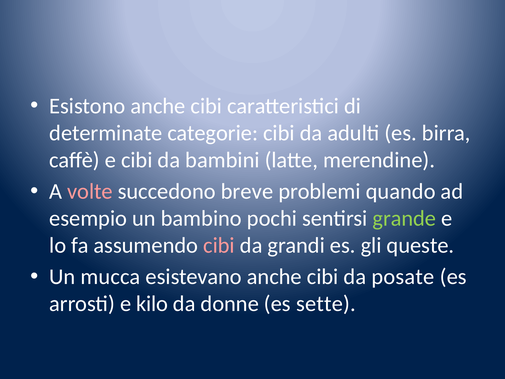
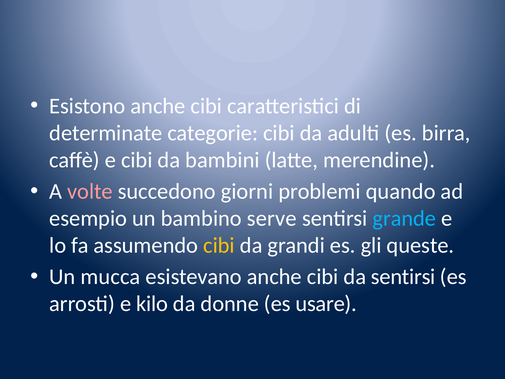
breve: breve -> giorni
pochi: pochi -> serve
grande colour: light green -> light blue
cibi at (219, 245) colour: pink -> yellow
da posate: posate -> sentirsi
sette: sette -> usare
